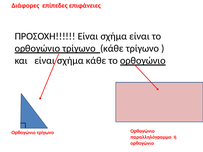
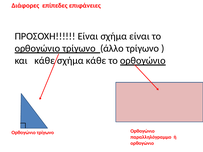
κάθε at (112, 49): κάθε -> άλλο
και είναι: είναι -> κάθε
